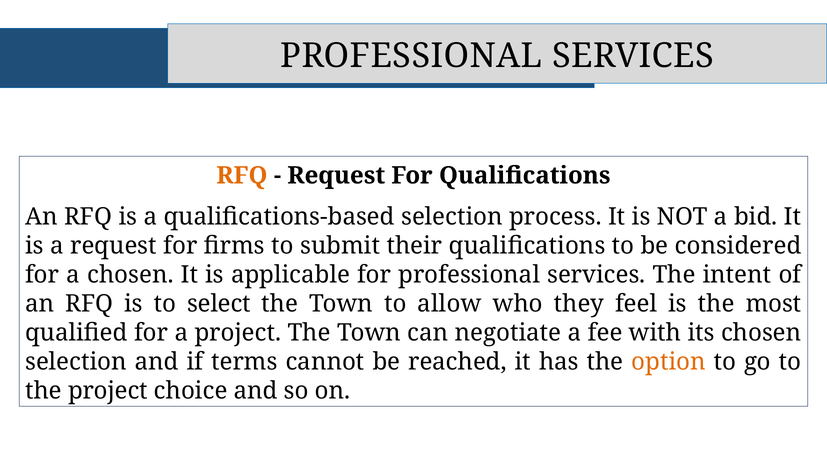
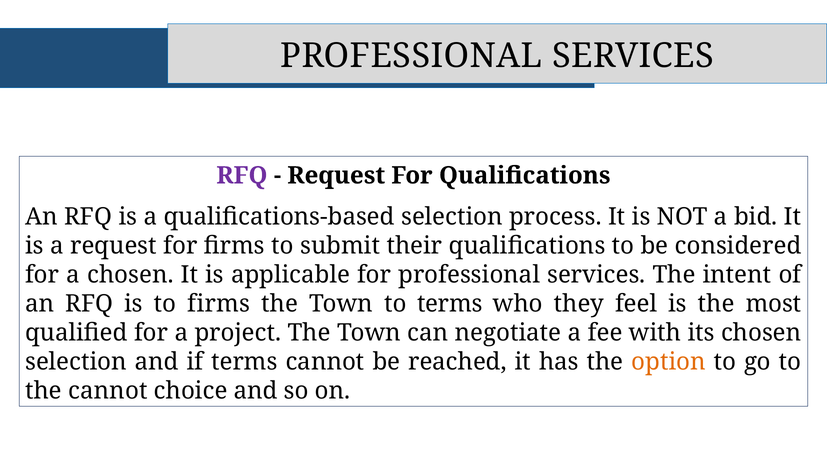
RFQ at (242, 176) colour: orange -> purple
to select: select -> firms
to allow: allow -> terms
the project: project -> cannot
